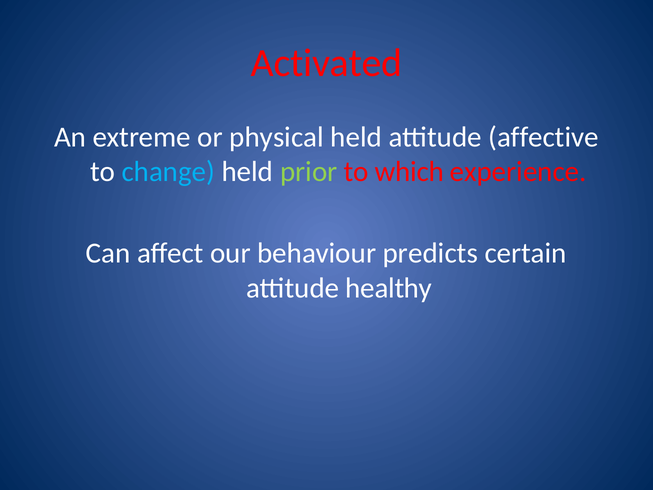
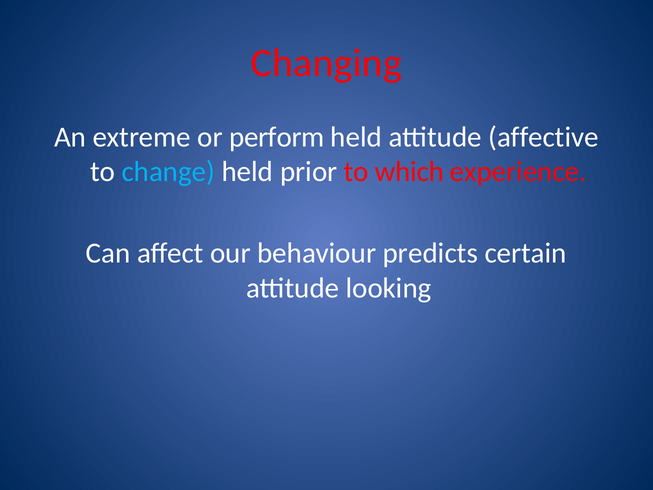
Activated: Activated -> Changing
physical: physical -> perform
prior colour: light green -> white
healthy: healthy -> looking
